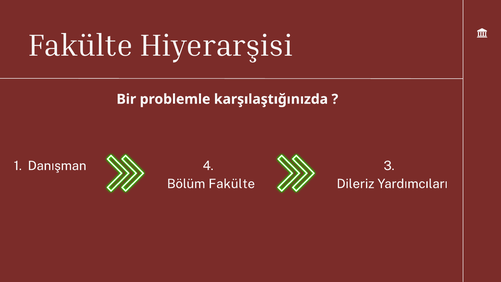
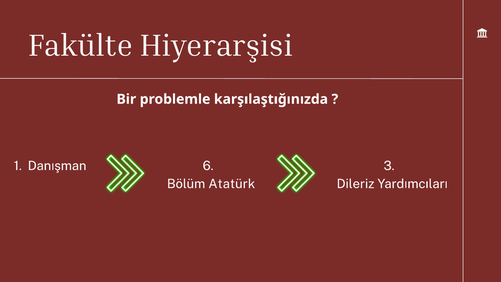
4: 4 -> 6
Bölüm Fakülte: Fakülte -> Atatürk
